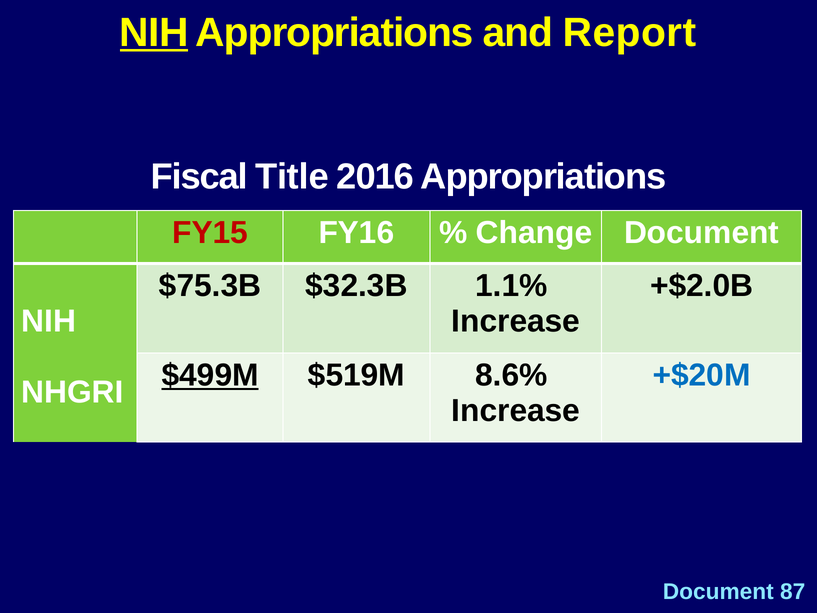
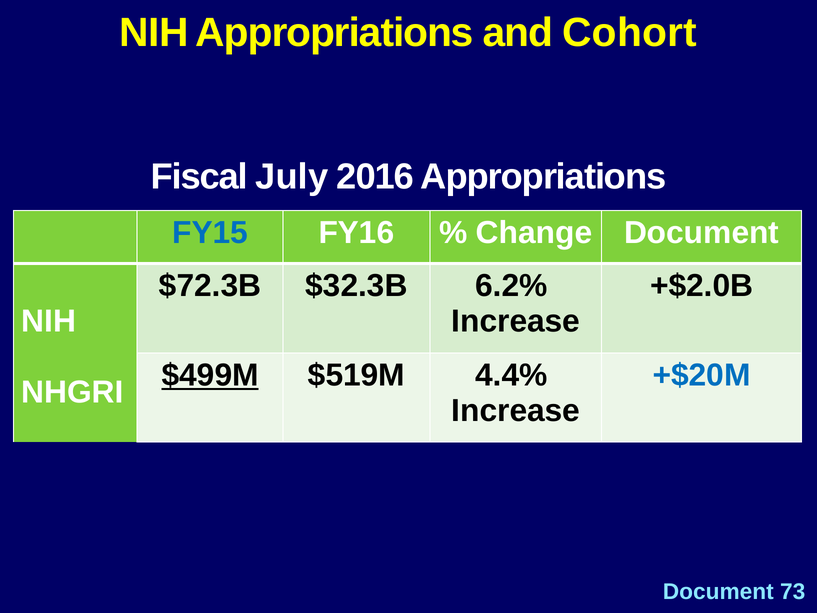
NIH at (154, 33) underline: present -> none
Report: Report -> Cohort
Title: Title -> July
FY15 colour: red -> blue
$75.3B: $75.3B -> $72.3B
1.1%: 1.1% -> 6.2%
8.6%: 8.6% -> 4.4%
87: 87 -> 73
